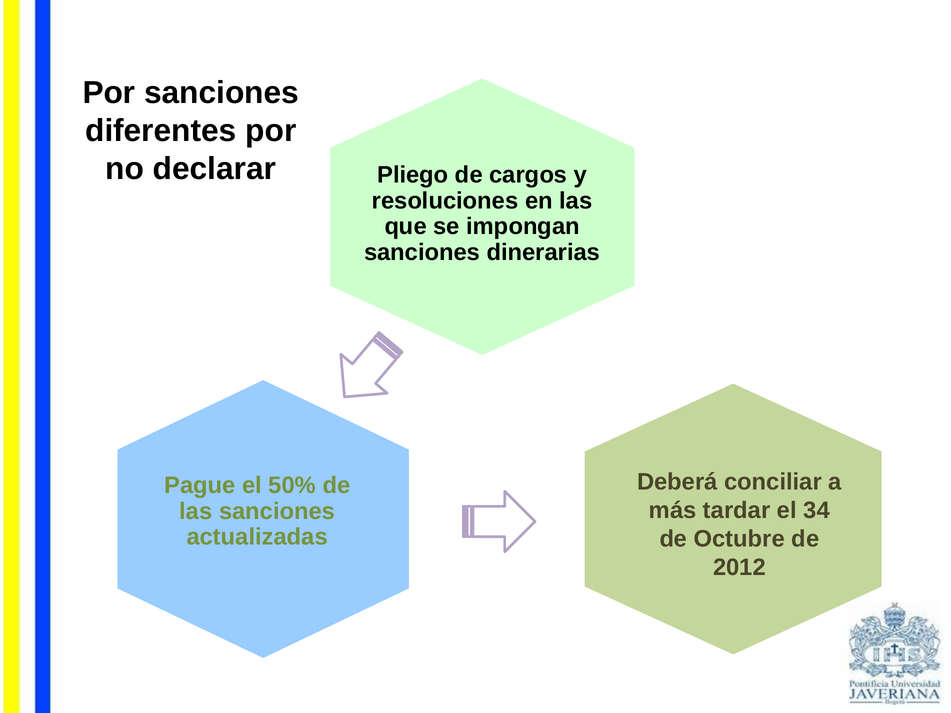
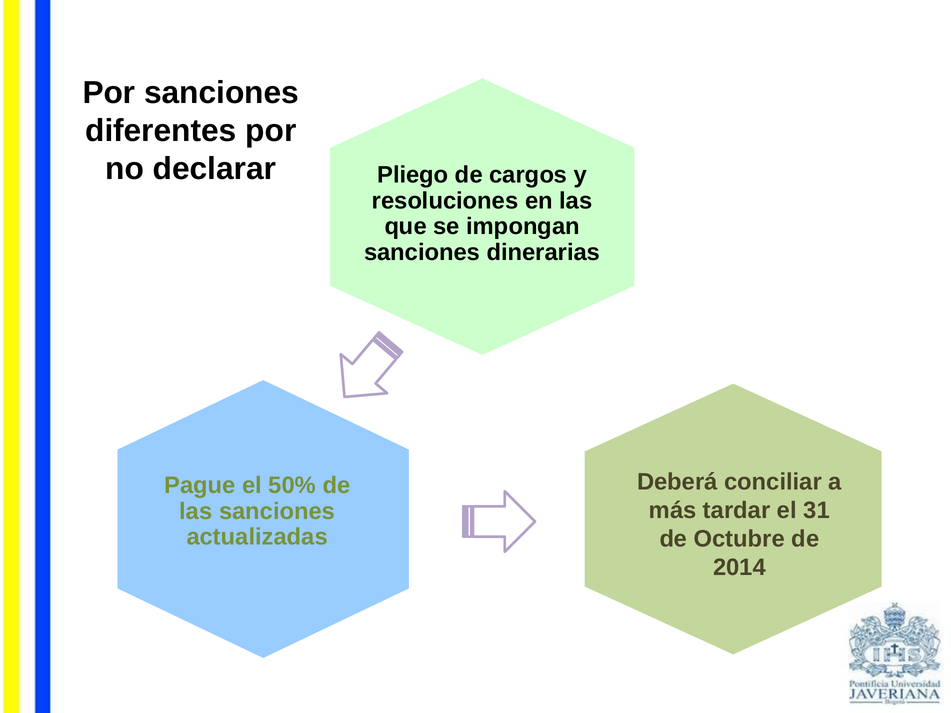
34: 34 -> 31
2012: 2012 -> 2014
